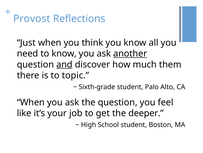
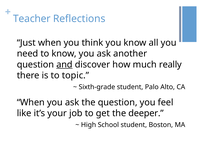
Provost: Provost -> Teacher
another underline: present -> none
them: them -> really
